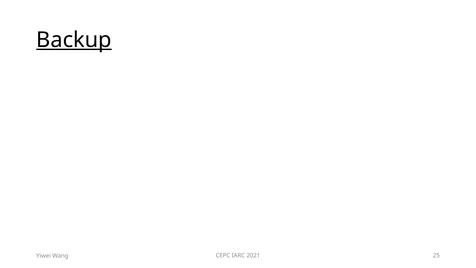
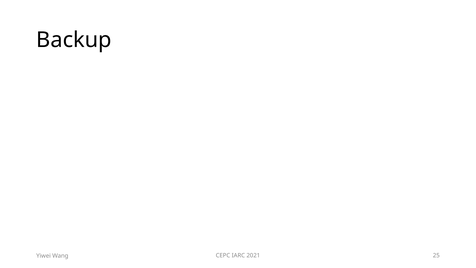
Backup underline: present -> none
